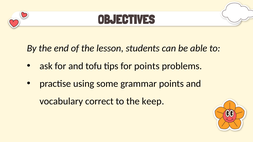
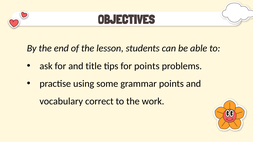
tofu: tofu -> title
keep: keep -> work
